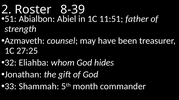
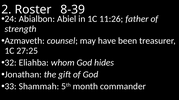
51: 51 -> 24
11:51: 11:51 -> 11:26
